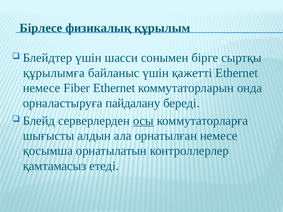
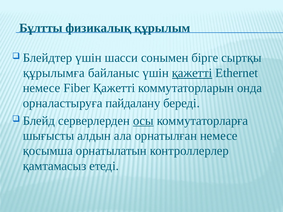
Бірлесе: Бірлесе -> Бұлтты
қажетті at (192, 73) underline: none -> present
Fiber Ethernet: Ethernet -> Қажетті
